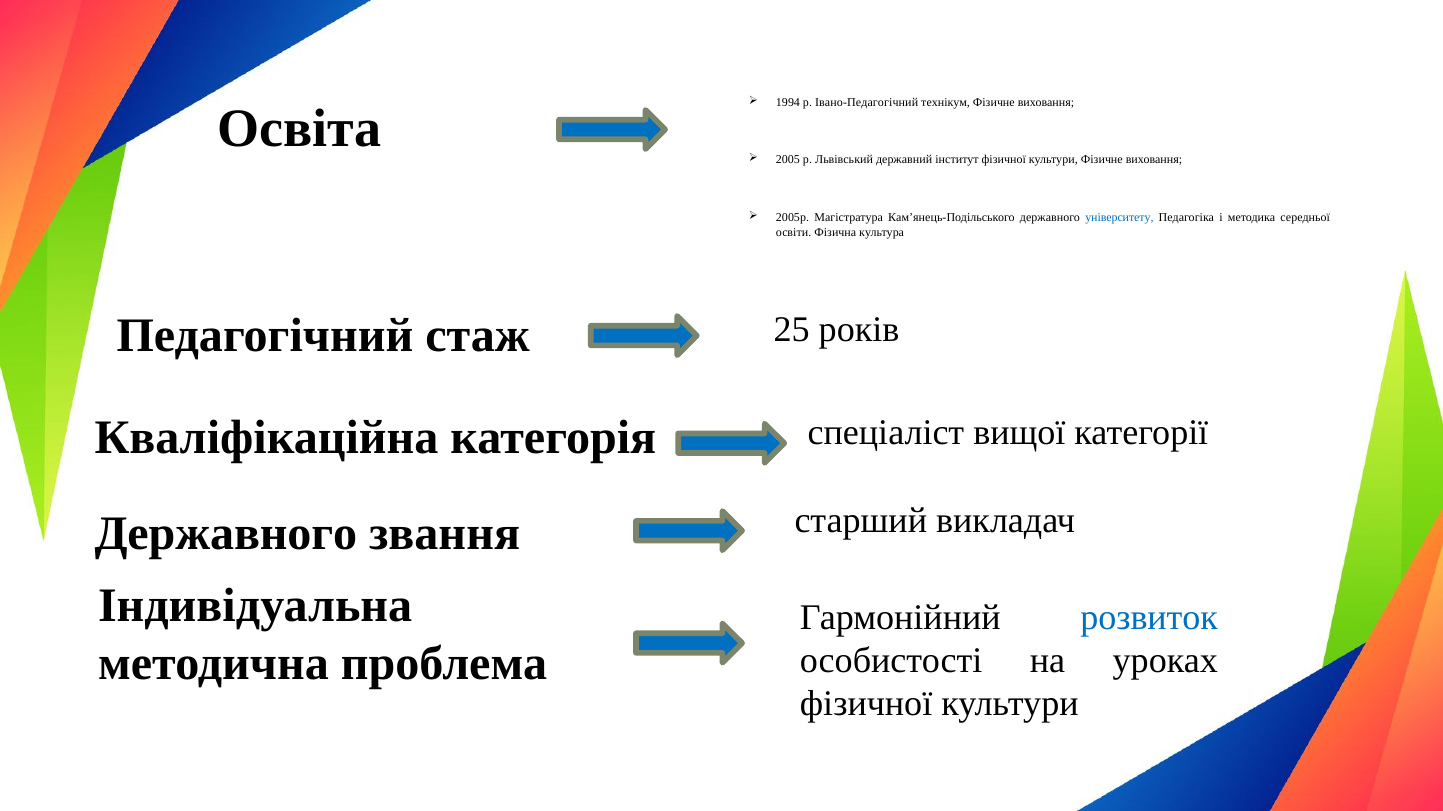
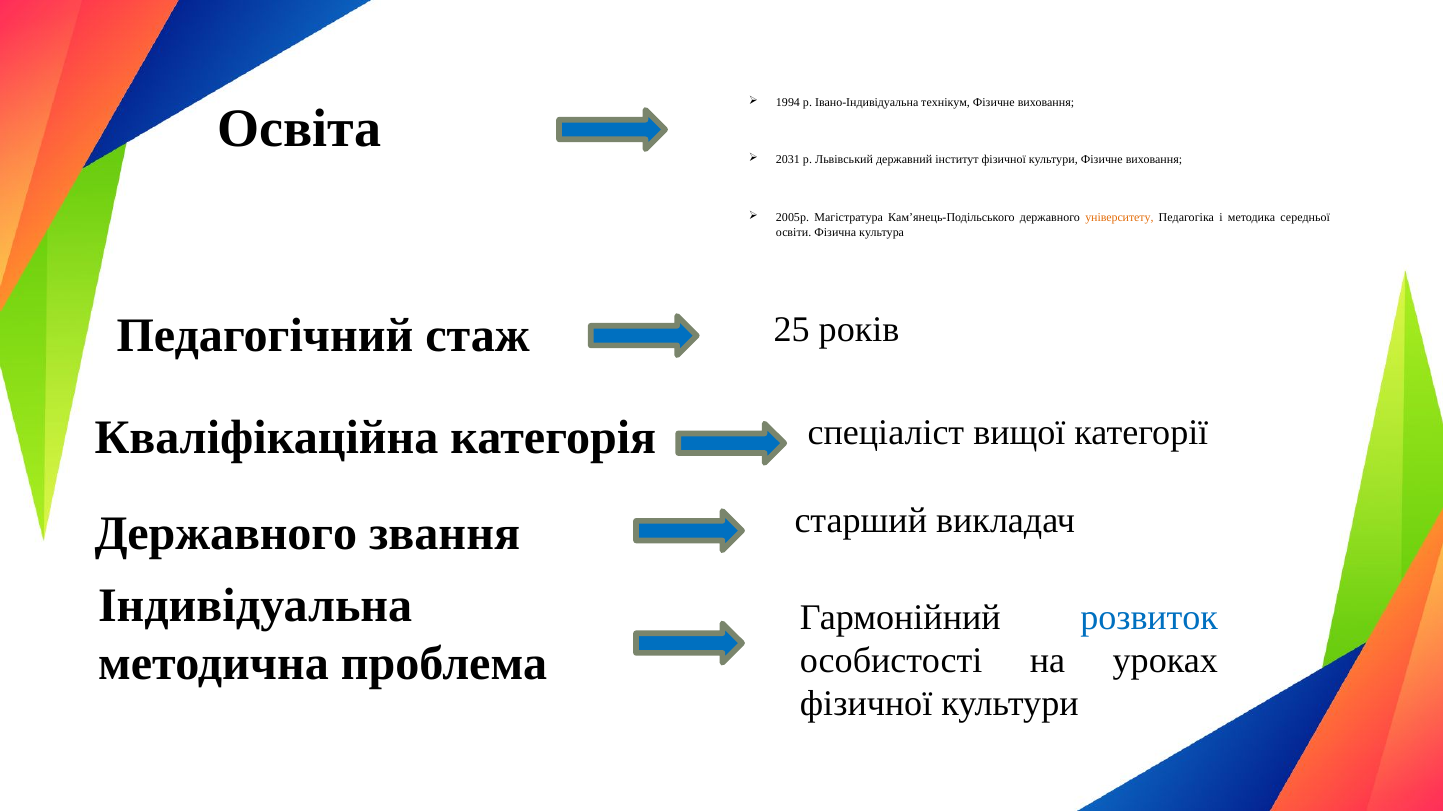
Івано-Педагогічний: Івано-Педагогічний -> Івано-Індивідуальна
2005: 2005 -> 2031
університету colour: blue -> orange
